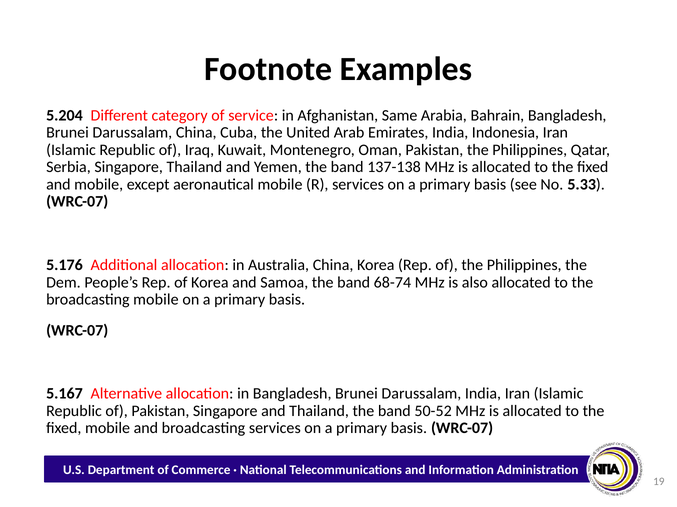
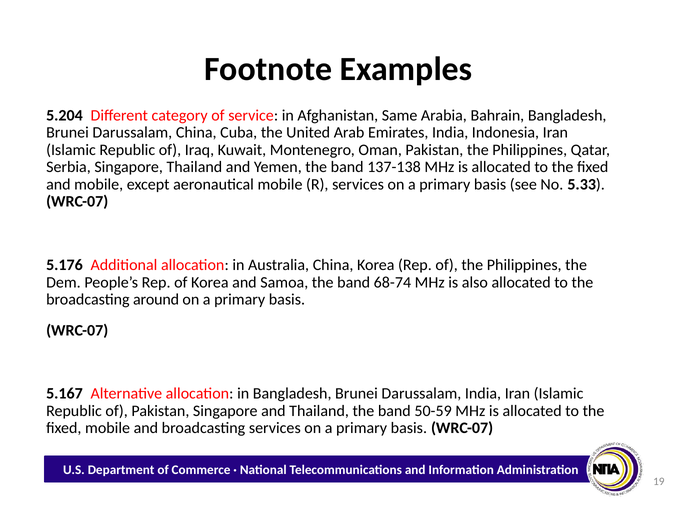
broadcasting mobile: mobile -> around
50-52: 50-52 -> 50-59
